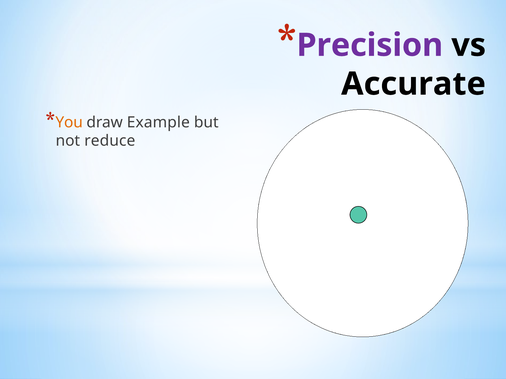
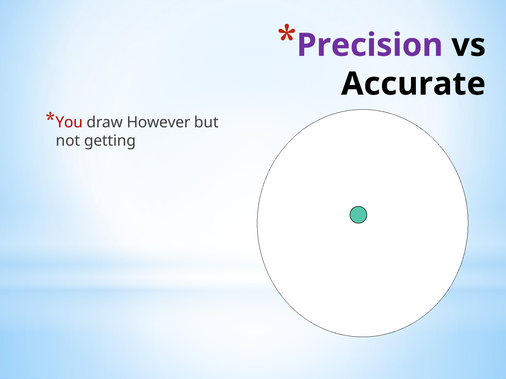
You colour: orange -> red
Example: Example -> However
reduce: reduce -> getting
